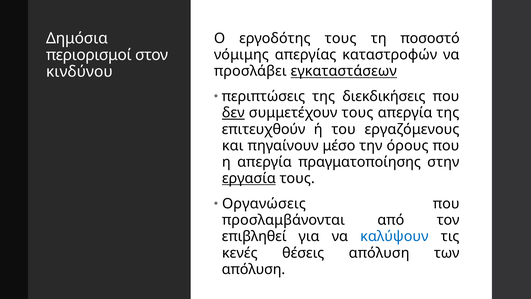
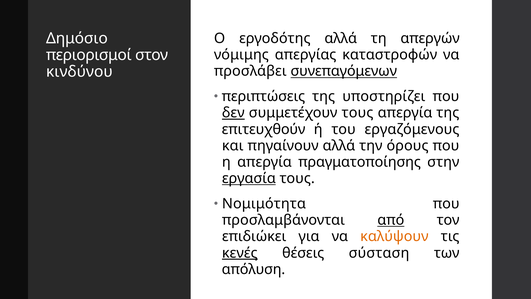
Δημόσια: Δημόσια -> Δημόσιο
εργοδότης τους: τους -> αλλά
ποσοστό: ποσοστό -> απεργών
εγκαταστάσεων: εγκαταστάσεων -> συνεπαγόμενων
διεκδικήσεις: διεκδικήσεις -> υποστηρίζει
πηγαίνουν μέσο: μέσο -> αλλά
Οργανώσεις: Οργανώσεις -> Νομιμότητα
από underline: none -> present
επιβληθεί: επιβληθεί -> επιδιώκει
καλύψουν colour: blue -> orange
κενές underline: none -> present
θέσεις απόλυση: απόλυση -> σύσταση
